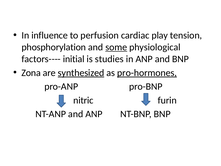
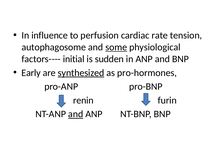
play: play -> rate
phosphorylation: phosphorylation -> autophagosome
studies: studies -> sudden
Zona: Zona -> Early
pro-hormones underline: present -> none
nitric: nitric -> renin
and at (76, 114) underline: none -> present
